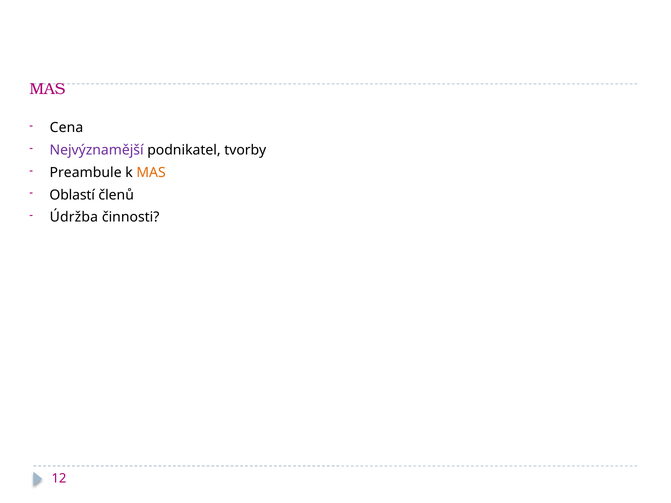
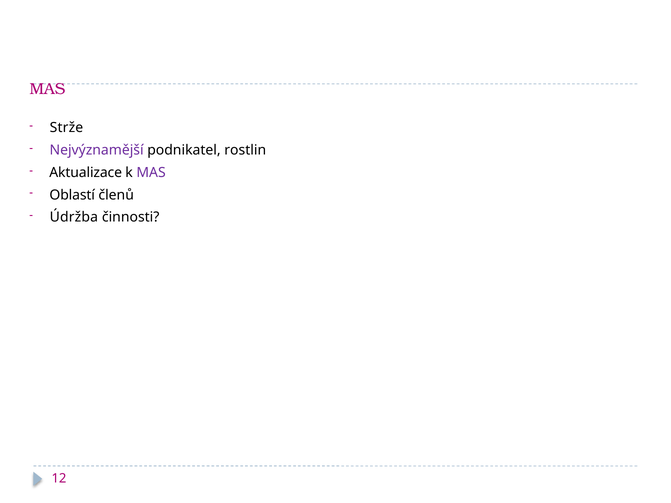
Cena: Cena -> Strže
tvorby: tvorby -> rostlin
Preambule: Preambule -> Aktualizace
MAS at (151, 173) colour: orange -> purple
